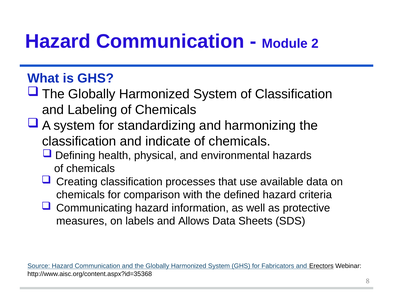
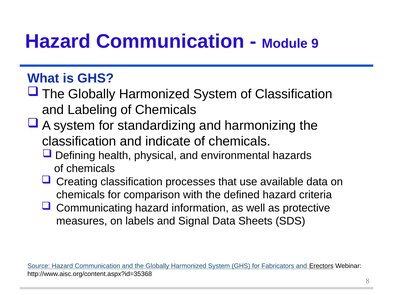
2: 2 -> 9
Allows: Allows -> Signal
